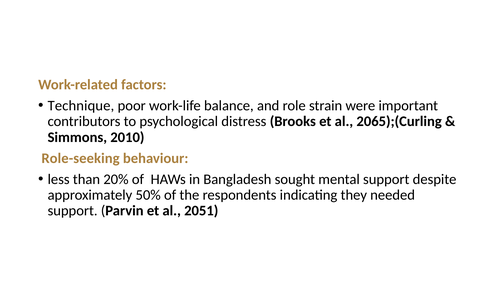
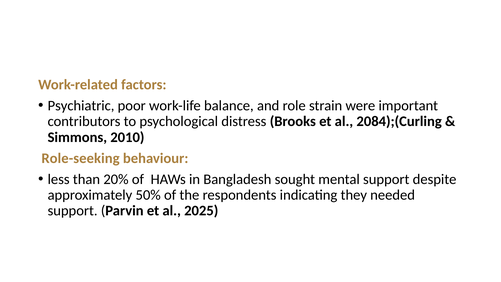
Technique: Technique -> Psychiatric
2065);(Curling: 2065);(Curling -> 2084);(Curling
2051: 2051 -> 2025
